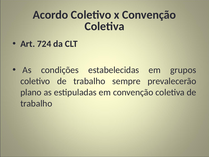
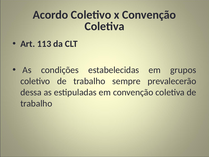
724: 724 -> 113
plano: plano -> dessa
